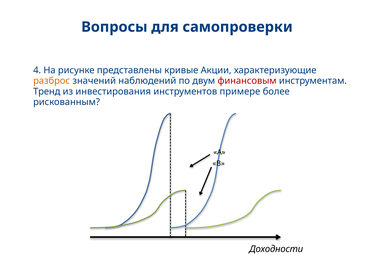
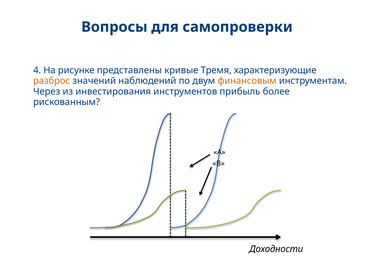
Акции: Акции -> Тремя
финансовым colour: red -> orange
Тренд: Тренд -> Через
примере: примере -> прибыль
